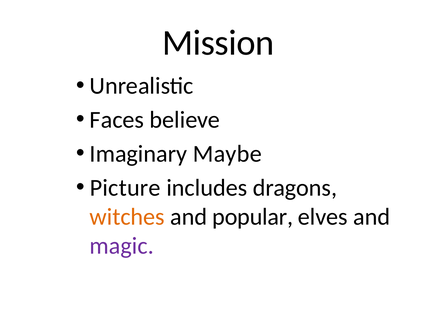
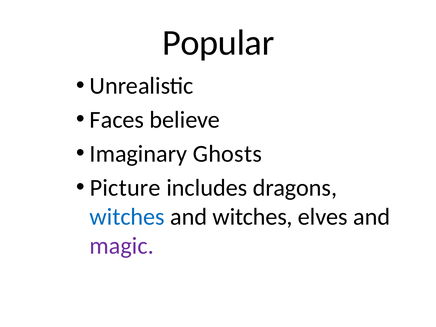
Mission: Mission -> Popular
Maybe: Maybe -> Ghosts
witches at (127, 217) colour: orange -> blue
and popular: popular -> witches
